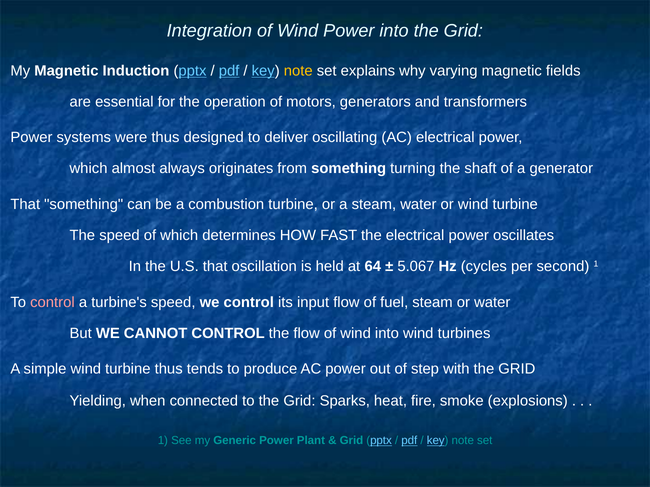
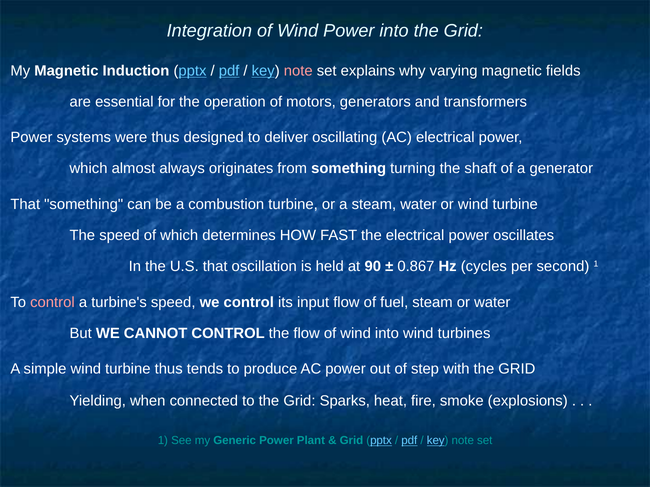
note at (298, 71) colour: yellow -> pink
64: 64 -> 90
5.067: 5.067 -> 0.867
